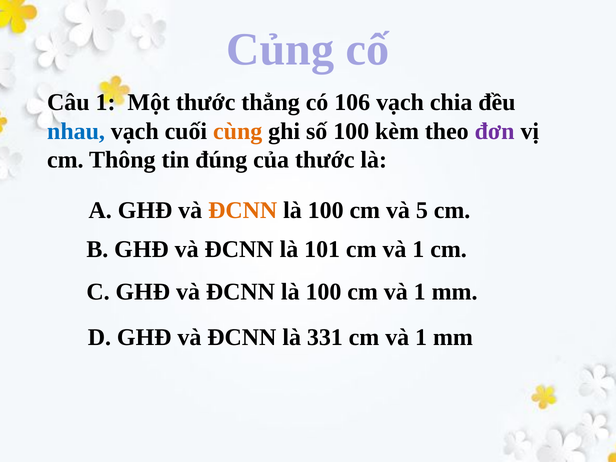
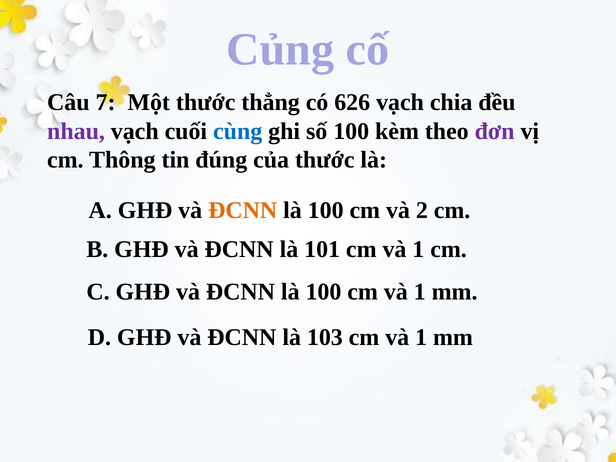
Câu 1: 1 -> 7
106: 106 -> 626
nhau colour: blue -> purple
cùng colour: orange -> blue
5: 5 -> 2
331: 331 -> 103
